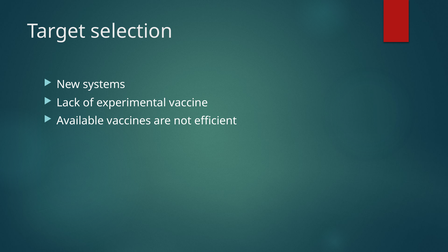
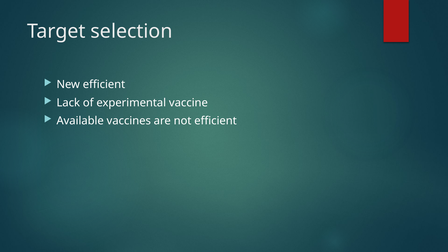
New systems: systems -> efficient
